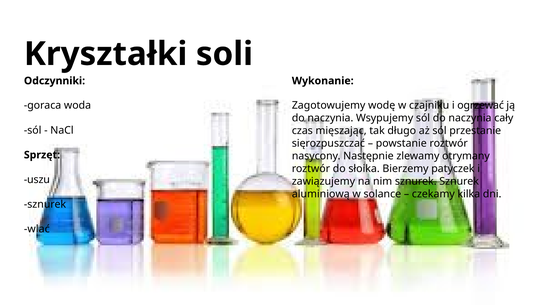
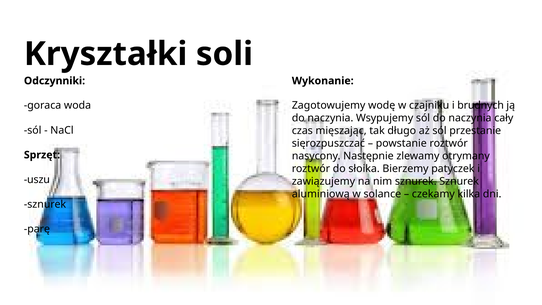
ogrzewać: ogrzewać -> brudnych
wlać: wlać -> parę
